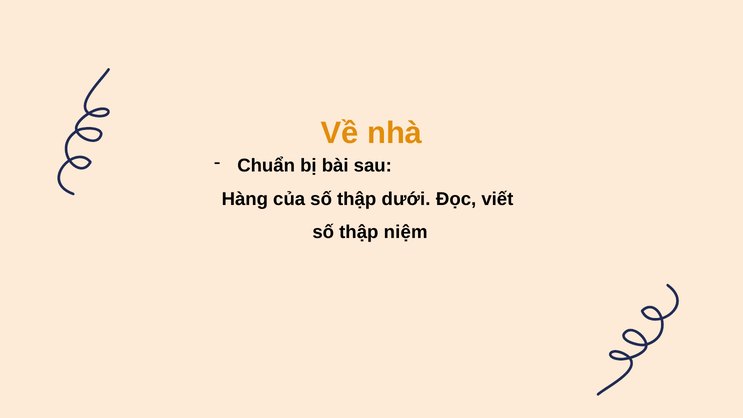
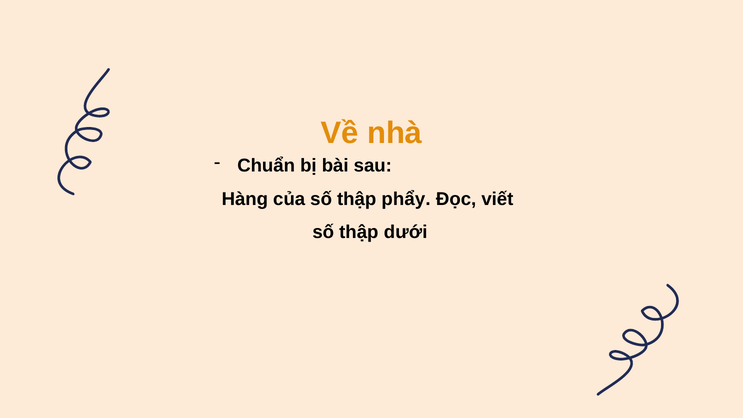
dưới: dưới -> phẩy
niệm: niệm -> dưới
